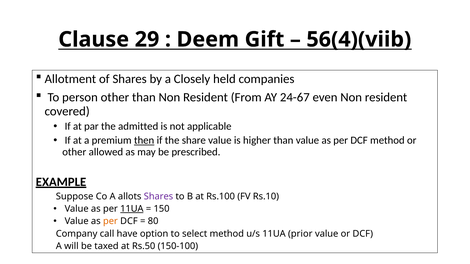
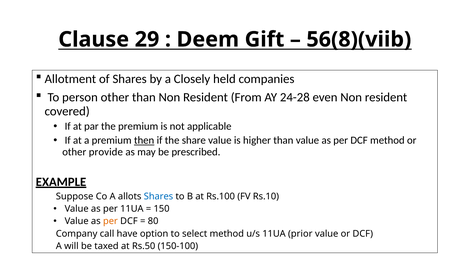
56(4)(viib: 56(4)(viib -> 56(8)(viib
24-67: 24-67 -> 24-28
the admitted: admitted -> premium
allowed: allowed -> provide
Shares at (158, 197) colour: purple -> blue
11UA at (132, 209) underline: present -> none
